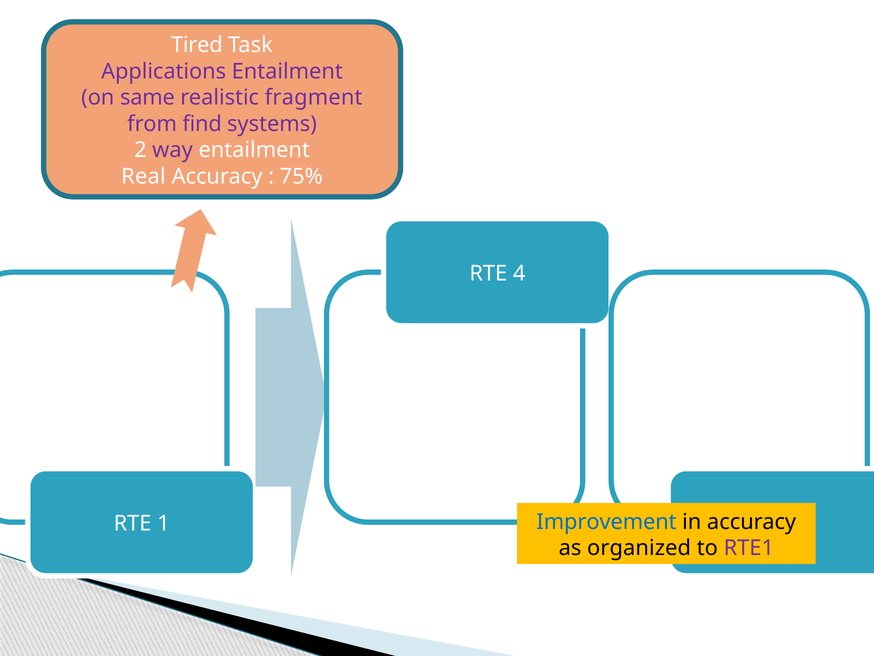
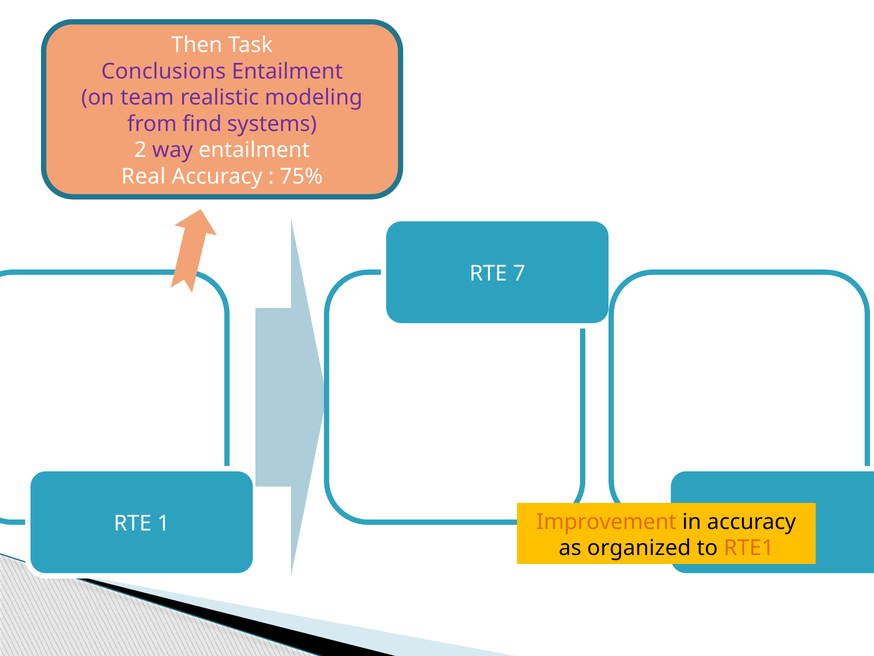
Tired: Tired -> Then
Applications: Applications -> Conclusions
same: same -> team
fragment: fragment -> modeling
4: 4 -> 7
Improvement colour: blue -> orange
RTE1 colour: purple -> orange
